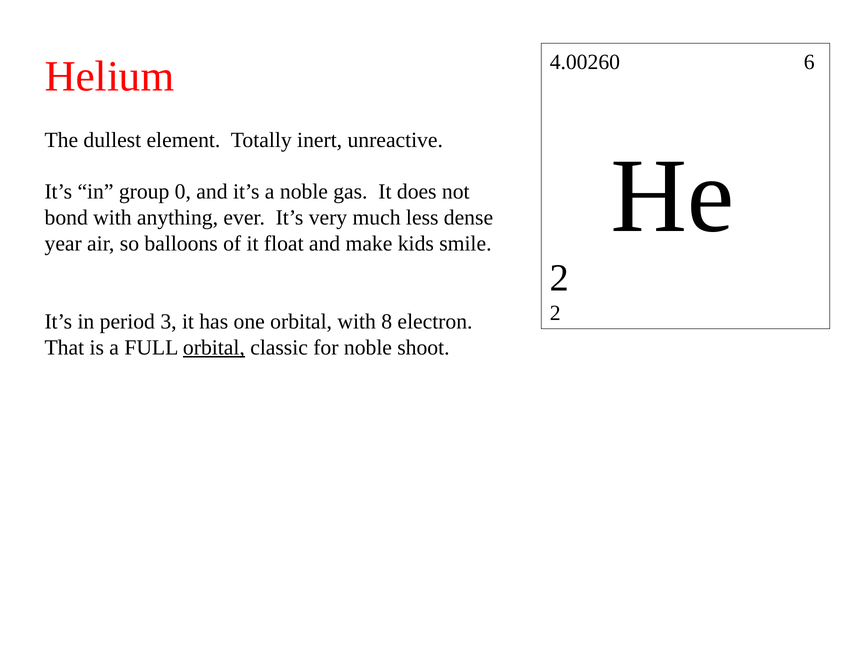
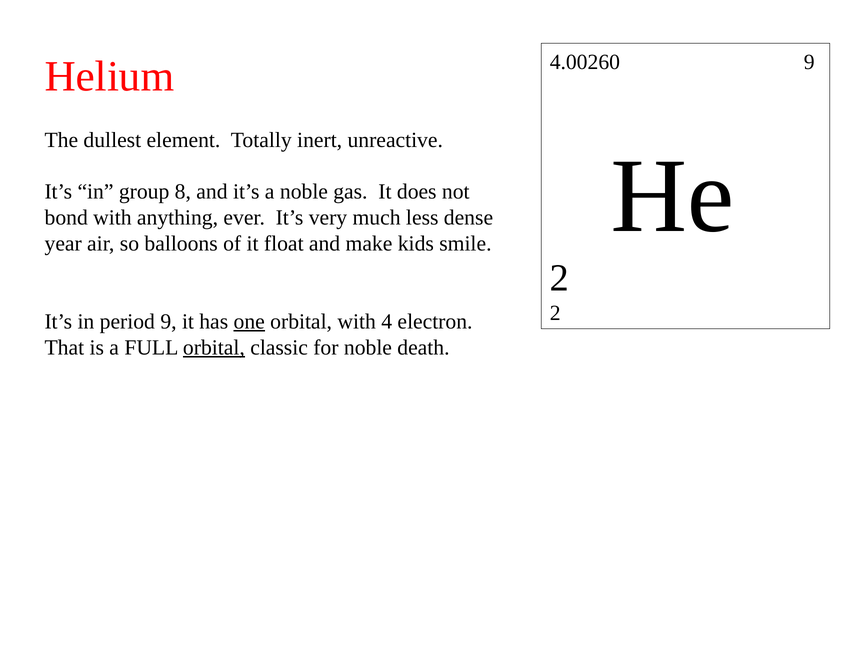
4.00260 6: 6 -> 9
0: 0 -> 8
period 3: 3 -> 9
one underline: none -> present
8: 8 -> 4
shoot: shoot -> death
